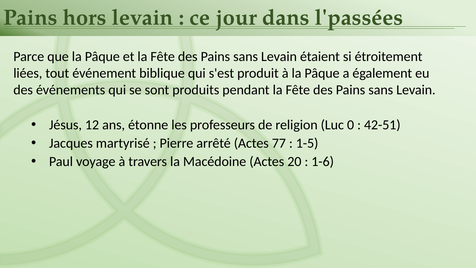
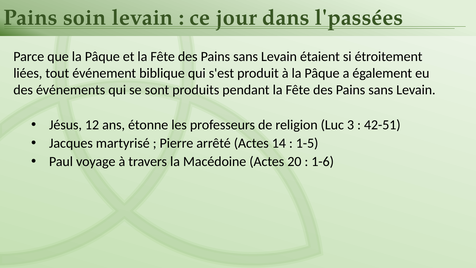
hors: hors -> soin
0: 0 -> 3
77: 77 -> 14
